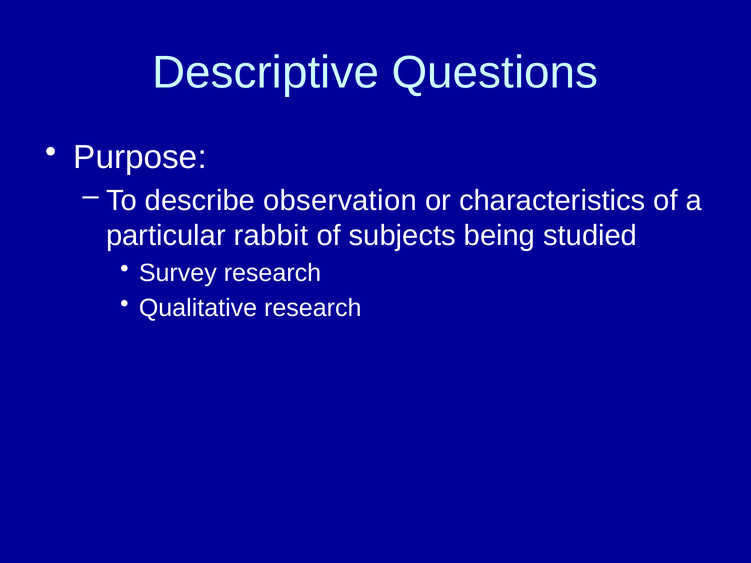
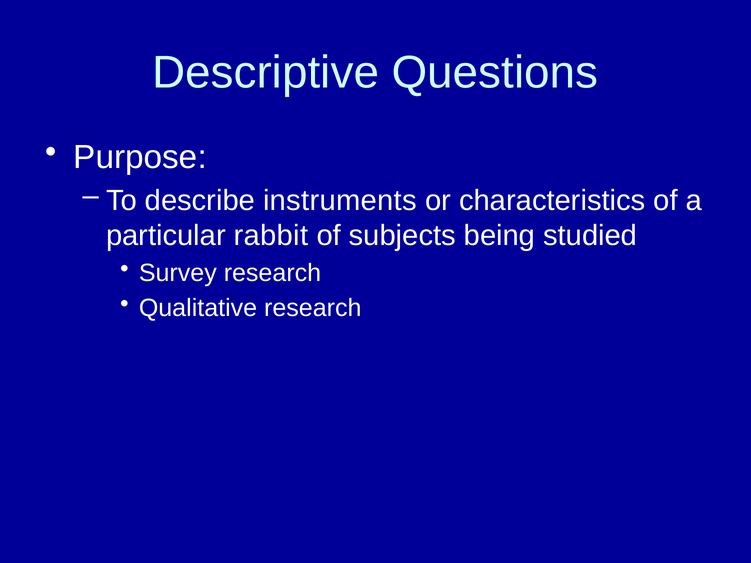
observation: observation -> instruments
